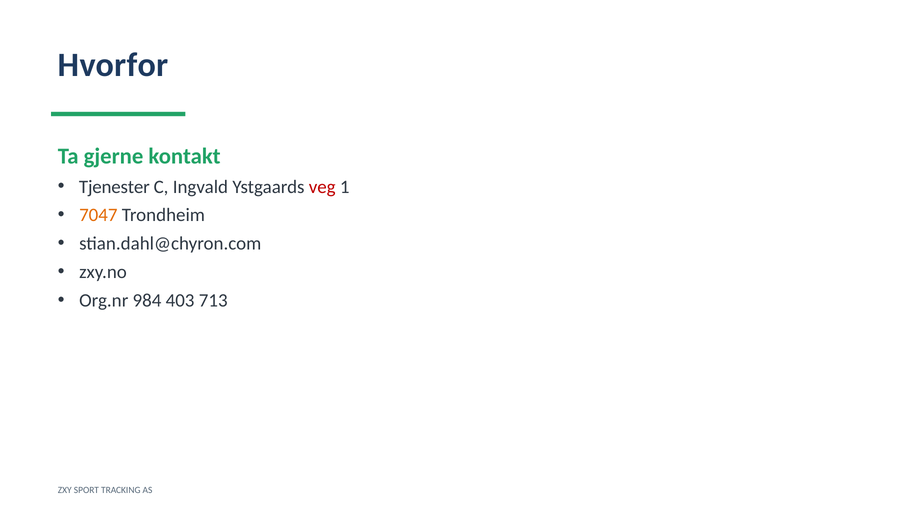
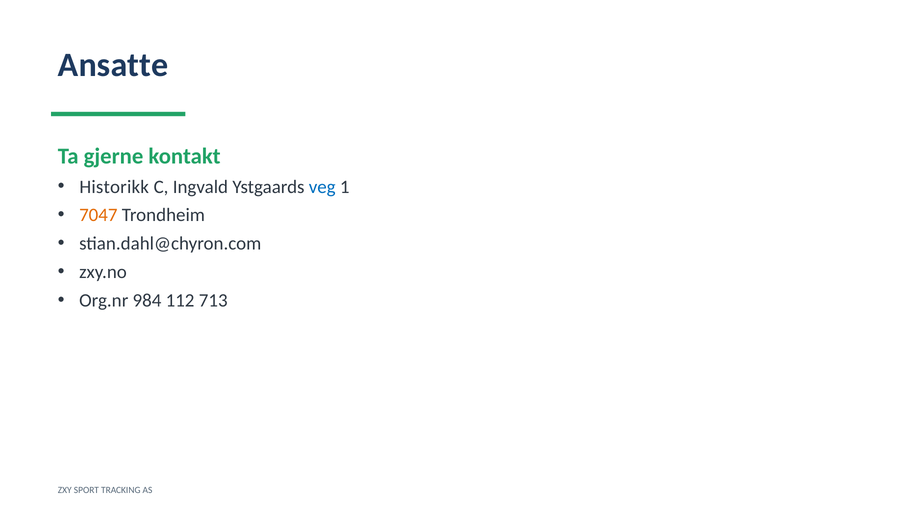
Hvorfor: Hvorfor -> Ansatte
Tjenester: Tjenester -> Historikk
veg colour: red -> blue
403: 403 -> 112
